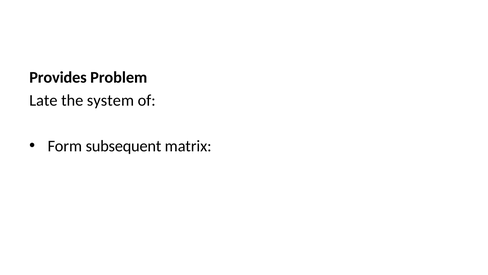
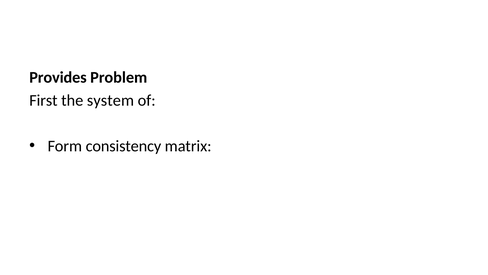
Late: Late -> First
subsequent: subsequent -> consistency
